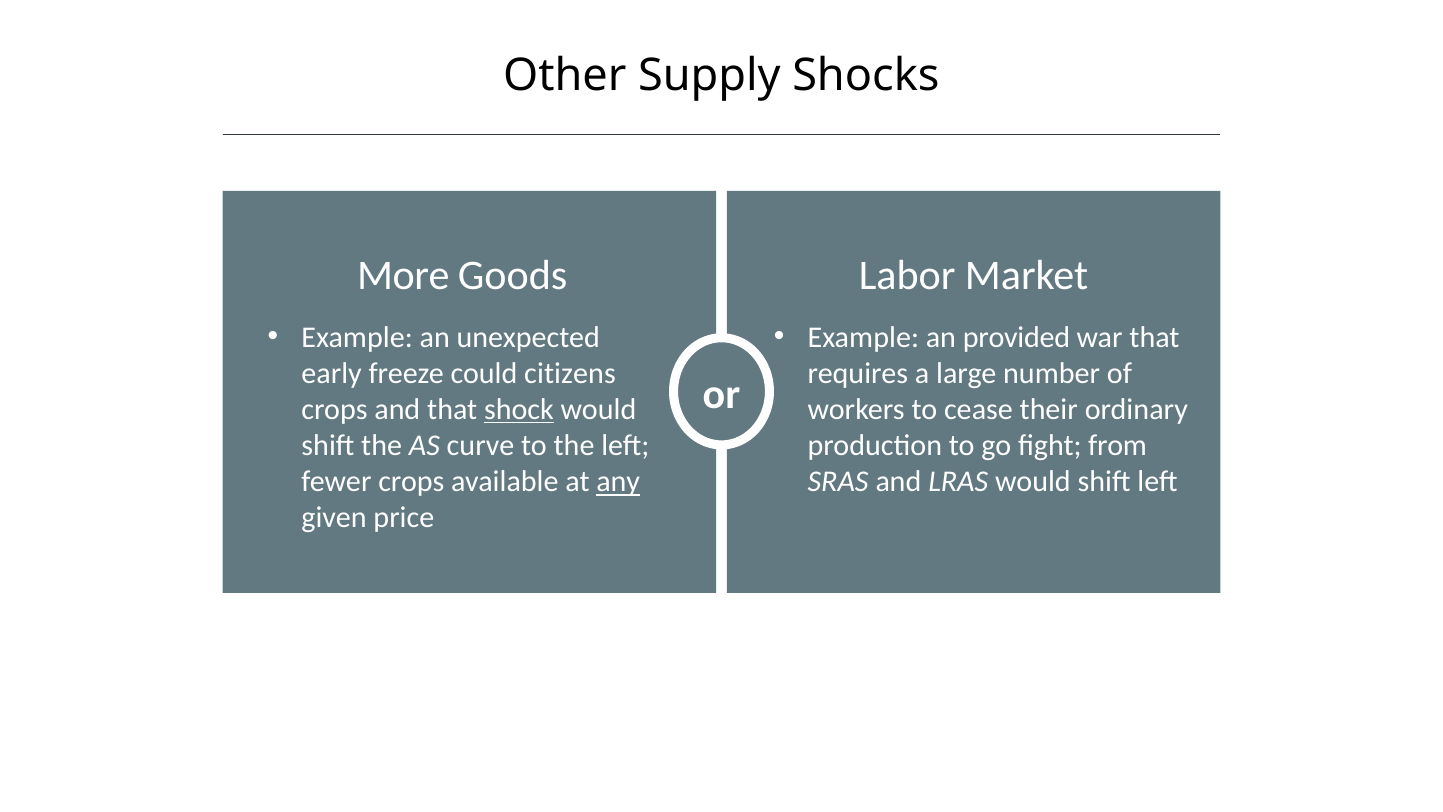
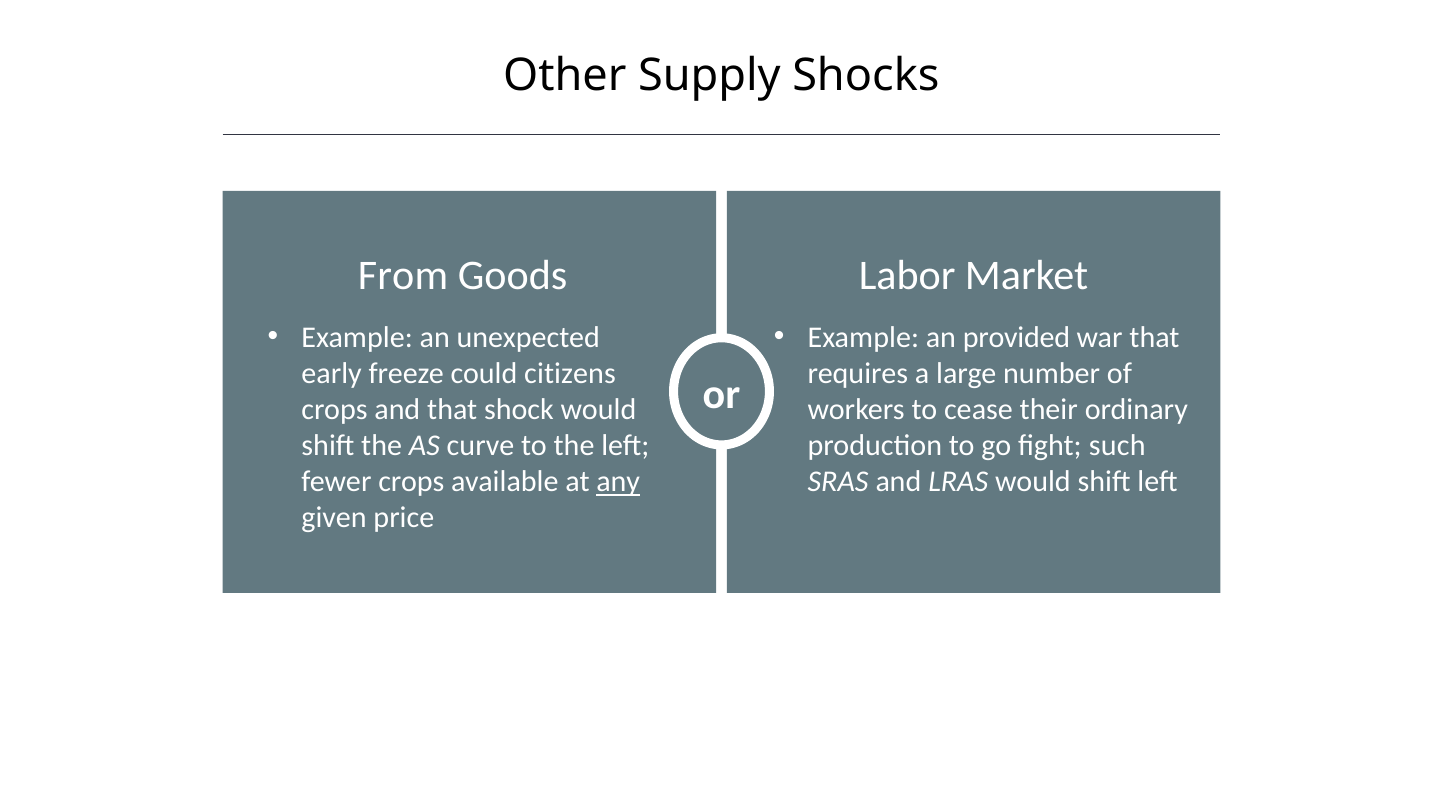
More: More -> From
shock underline: present -> none
from: from -> such
